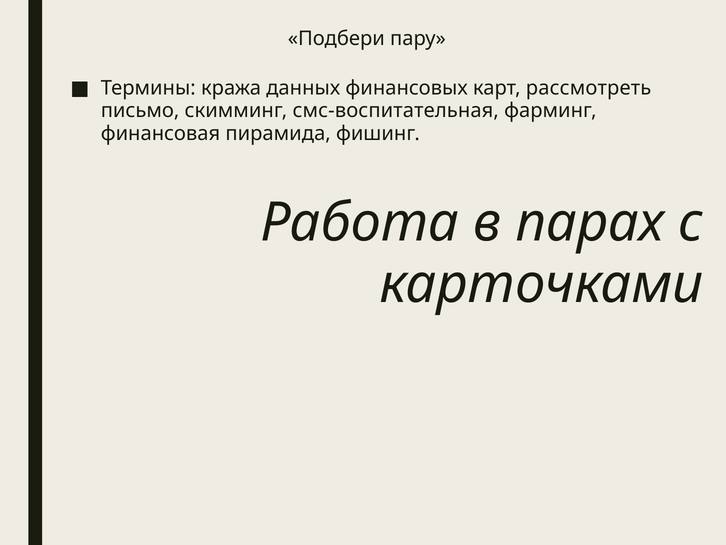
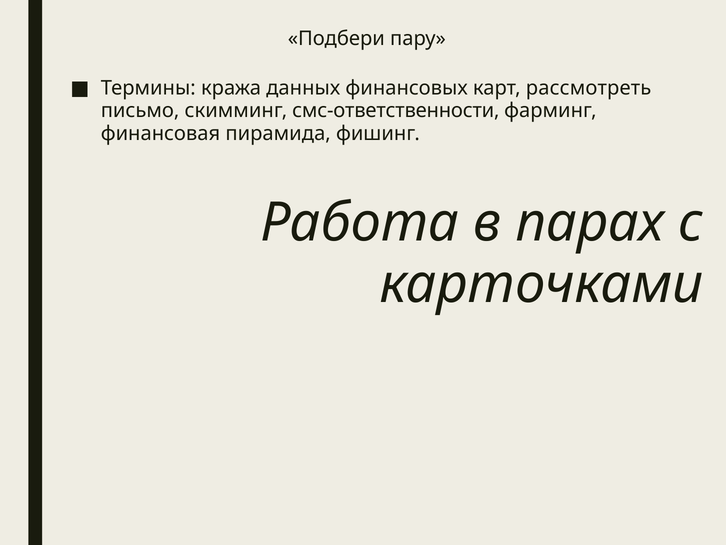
смс-воспитательная: смс-воспитательная -> смс-ответственности
